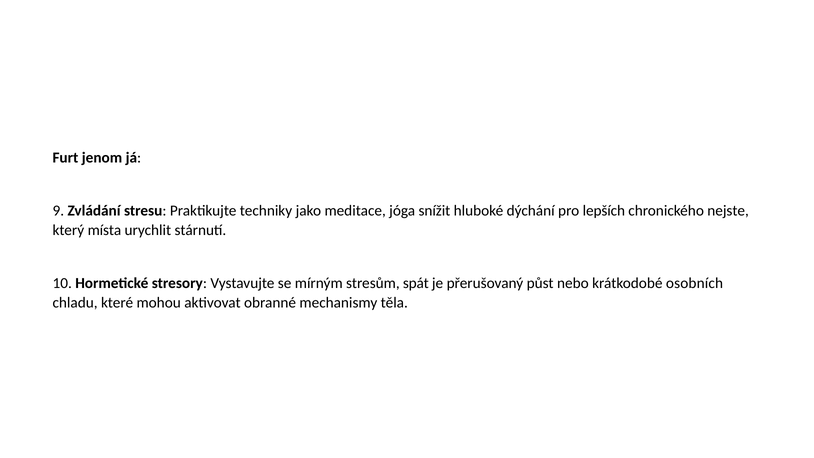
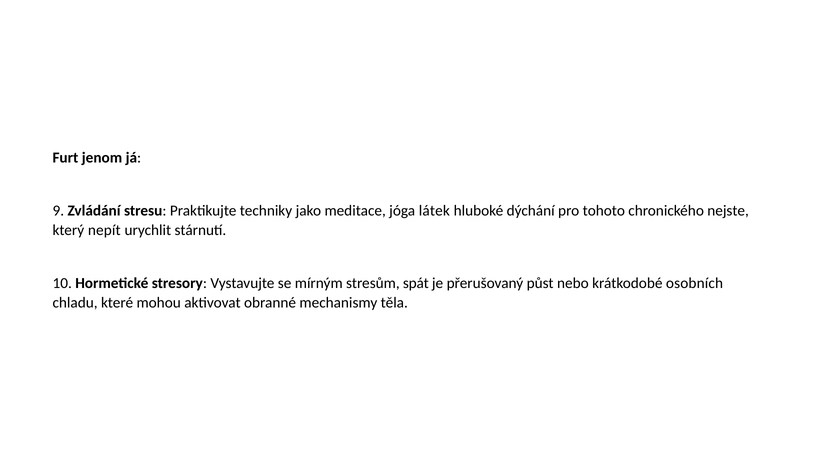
snížit: snížit -> látek
lepších: lepších -> tohoto
místa: místa -> nepít
